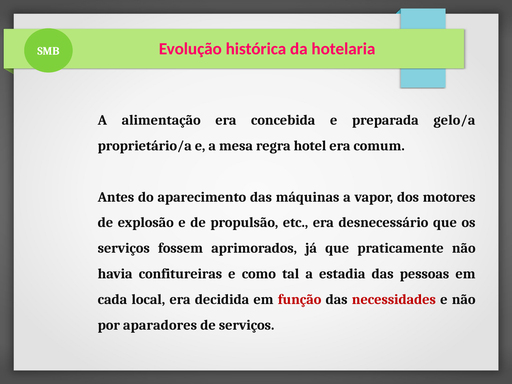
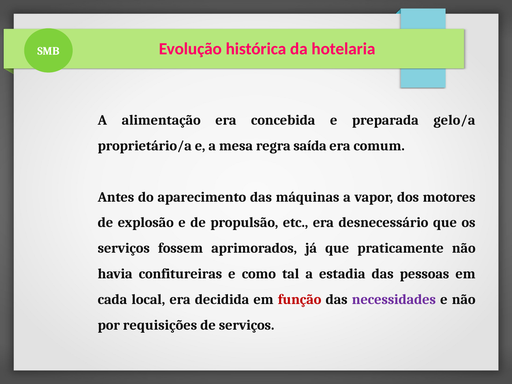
hotel: hotel -> saída
necessidades colour: red -> purple
aparadores: aparadores -> requisições
